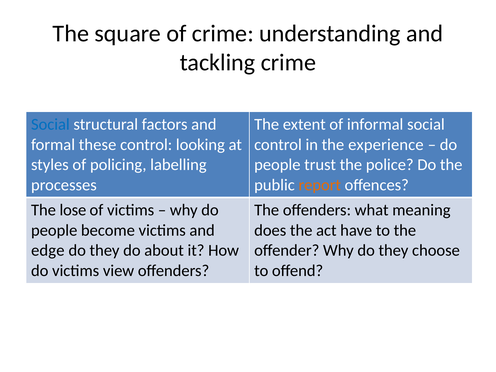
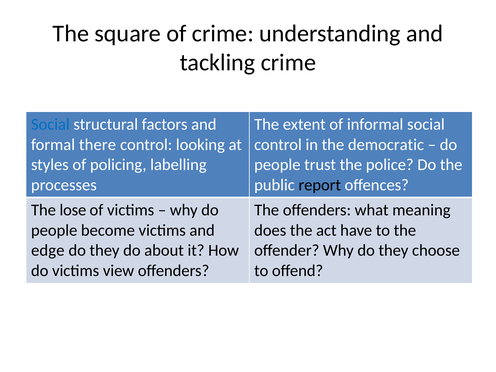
these: these -> there
experience: experience -> democratic
report colour: orange -> black
